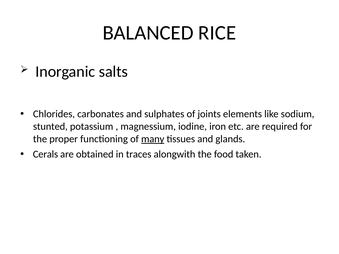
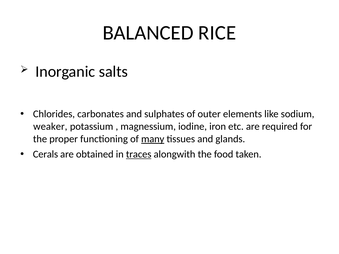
joints: joints -> outer
stunted: stunted -> weaker
traces underline: none -> present
